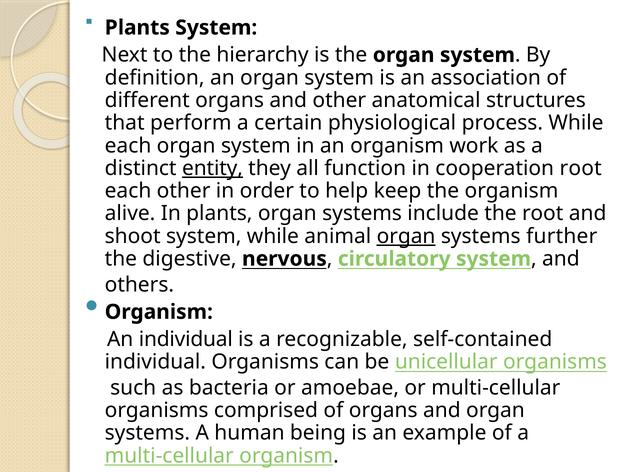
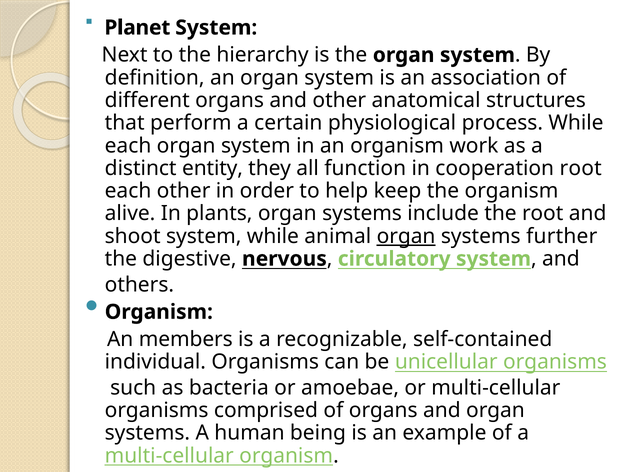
Plants at (137, 28): Plants -> Planet
entity underline: present -> none
An individual: individual -> members
